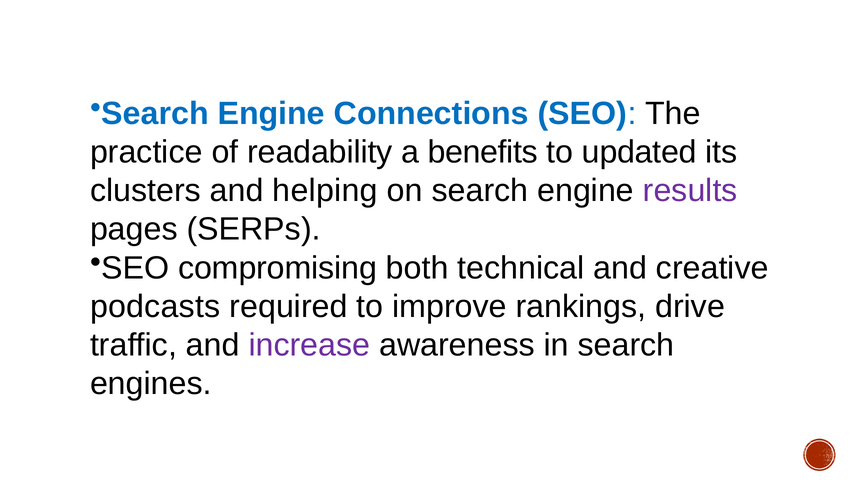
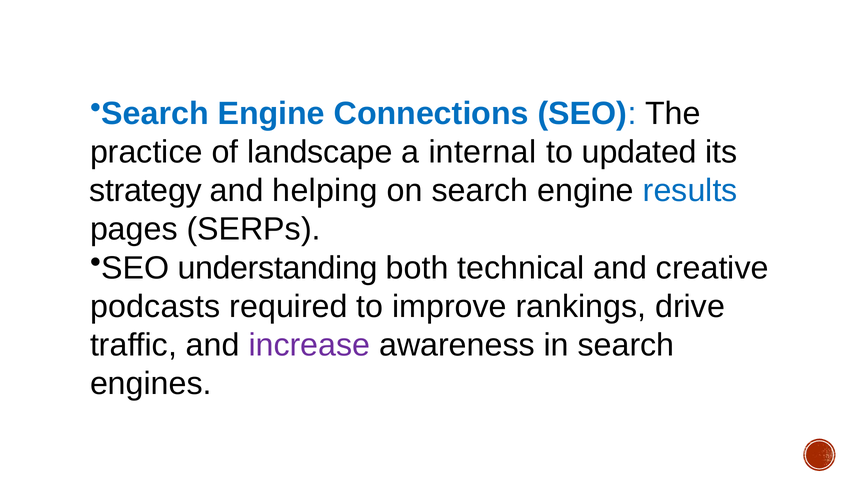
readability: readability -> landscape
benefits: benefits -> internal
clusters: clusters -> strategy
results colour: purple -> blue
compromising: compromising -> understanding
